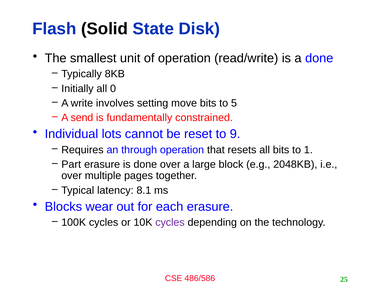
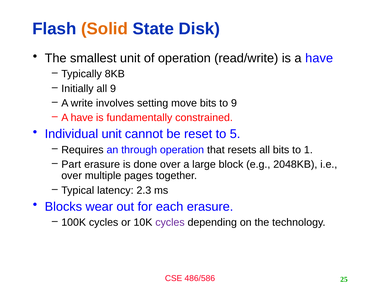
Solid colour: black -> orange
is a done: done -> have
all 0: 0 -> 9
to 5: 5 -> 9
send at (82, 118): send -> have
Individual lots: lots -> unit
9: 9 -> 5
8.1: 8.1 -> 2.3
